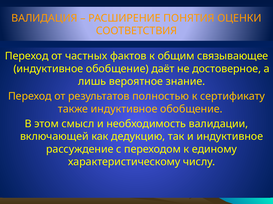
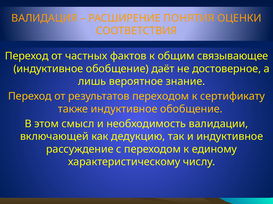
результатов полностью: полностью -> переходом
